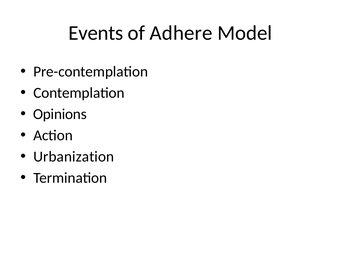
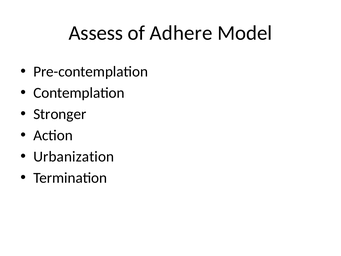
Events: Events -> Assess
Opinions: Opinions -> Stronger
